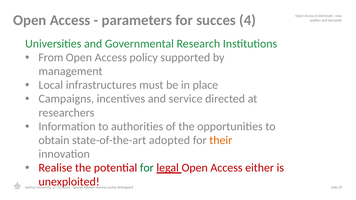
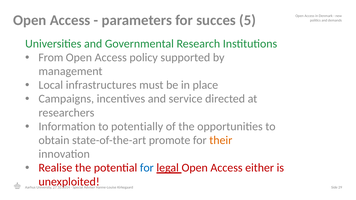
4: 4 -> 5
authorities: authorities -> potentially
adopted: adopted -> promote
for at (147, 168) colour: green -> blue
